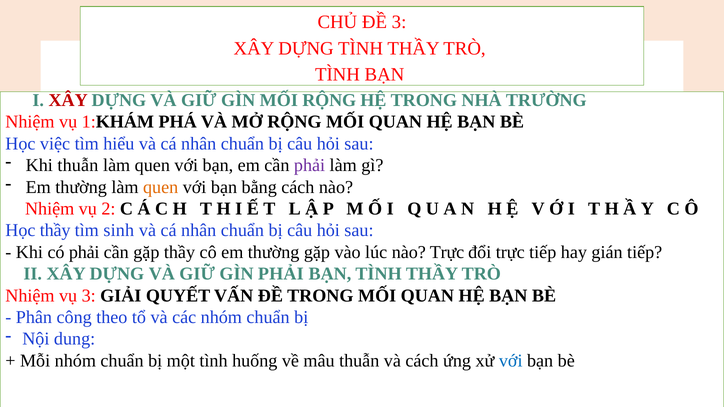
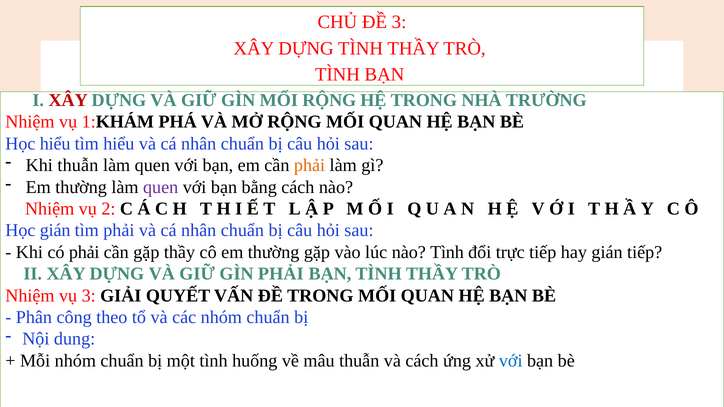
Học việc: việc -> hiểu
phải at (310, 165) colour: purple -> orange
quen at (161, 187) colour: orange -> purple
Học thầy: thầy -> gián
tìm sinh: sinh -> phải
nào Trực: Trực -> Tình
